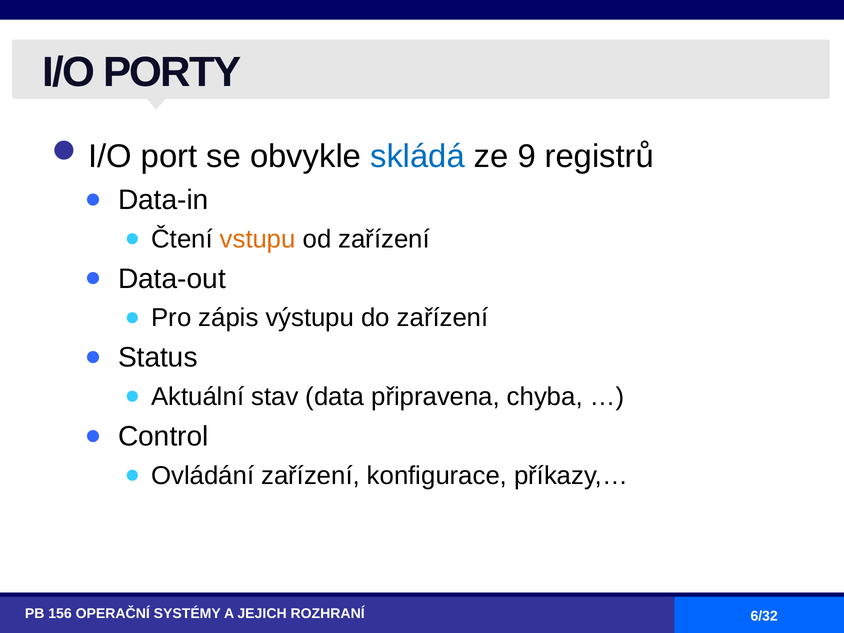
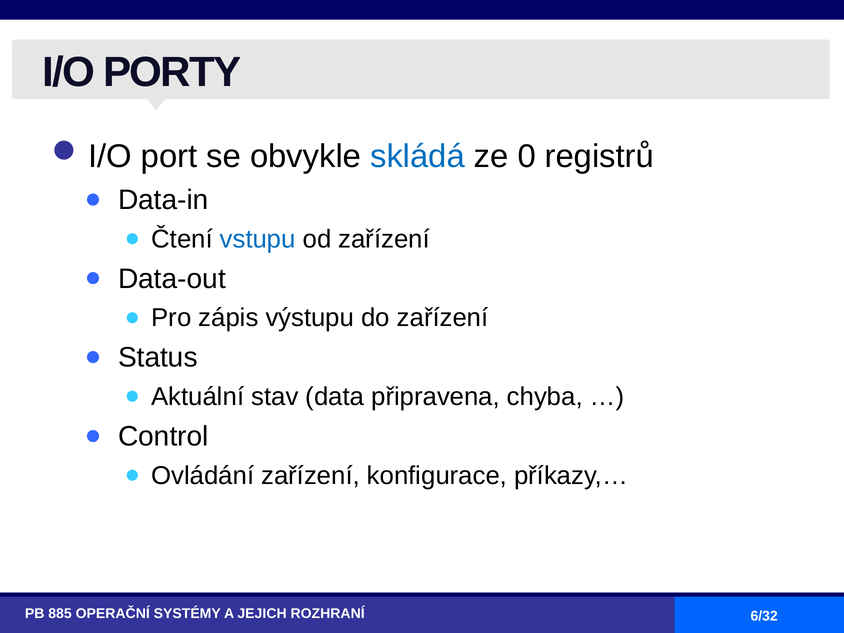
9: 9 -> 0
vstupu colour: orange -> blue
156: 156 -> 885
